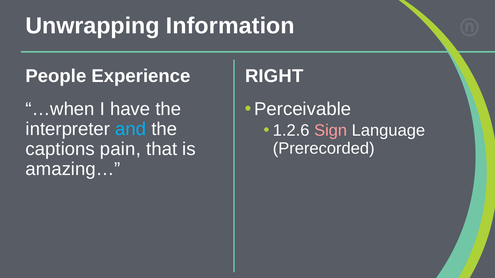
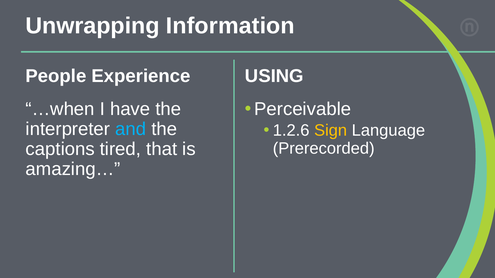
RIGHT: RIGHT -> USING
Sign colour: pink -> yellow
pain: pain -> tired
